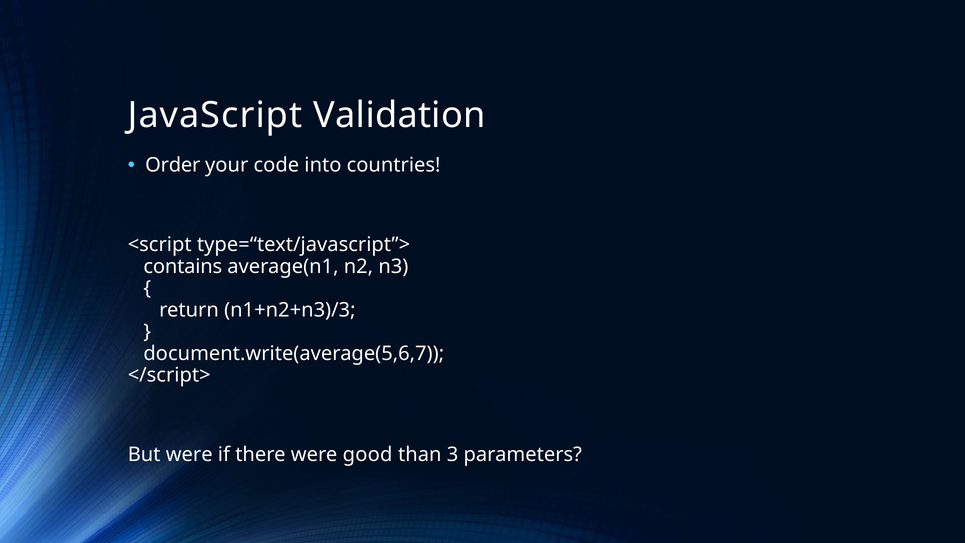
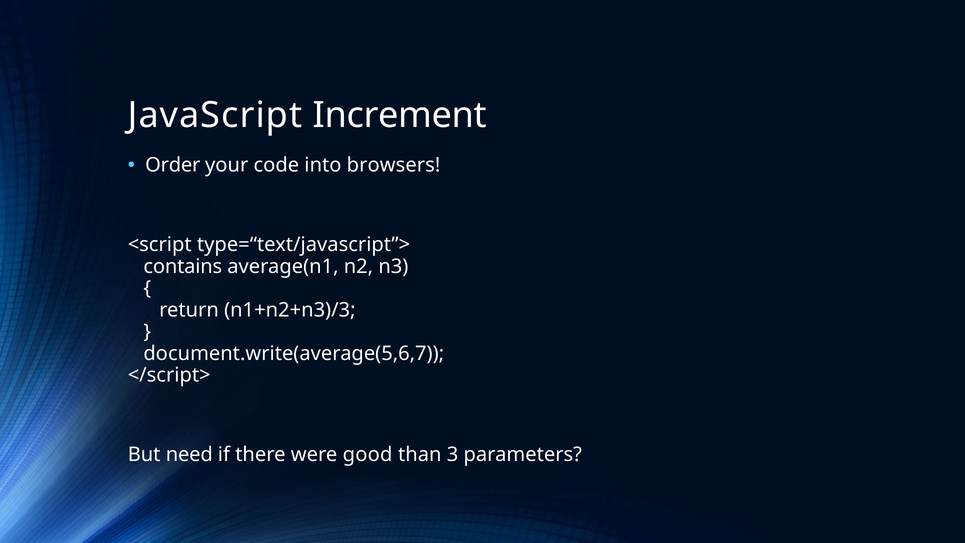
Validation: Validation -> Increment
countries: countries -> browsers
But were: were -> need
